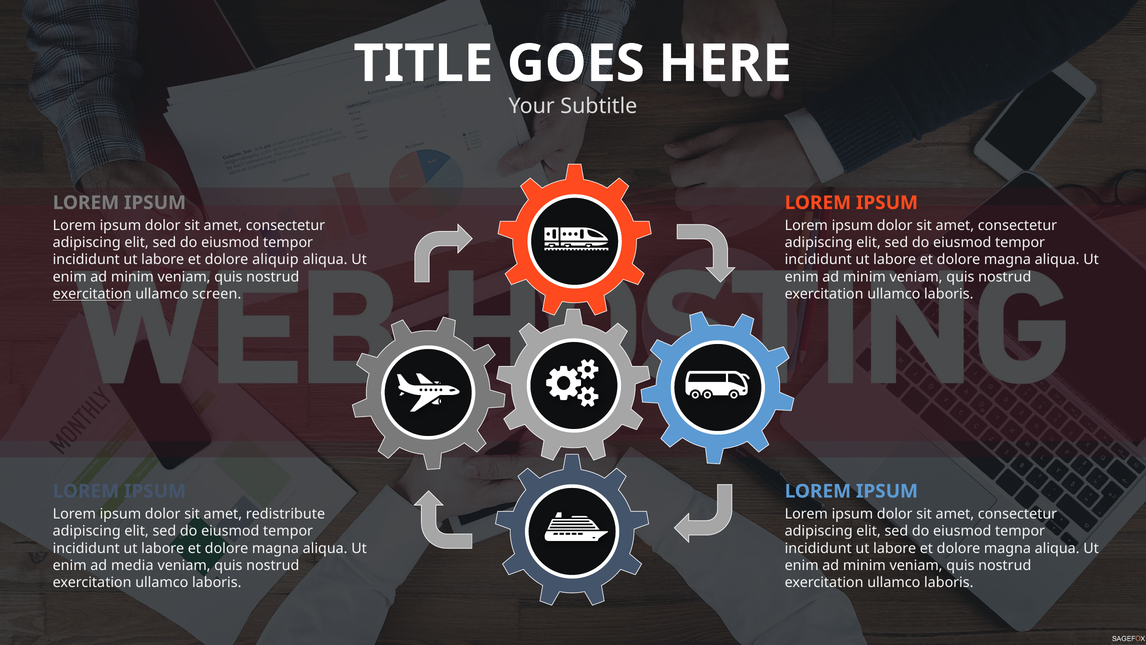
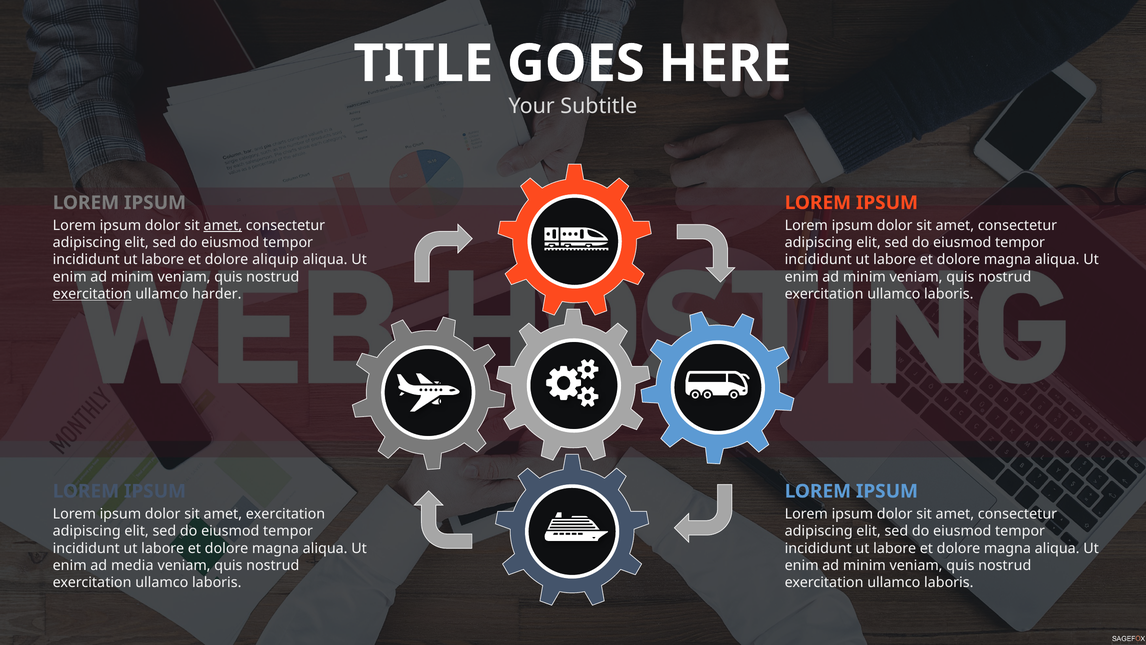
amet at (223, 225) underline: none -> present
screen: screen -> harder
amet redistribute: redistribute -> exercitation
